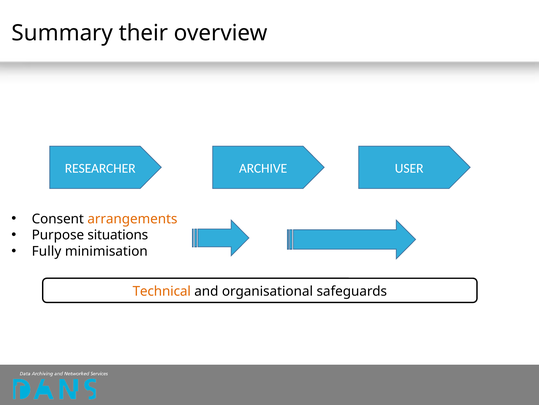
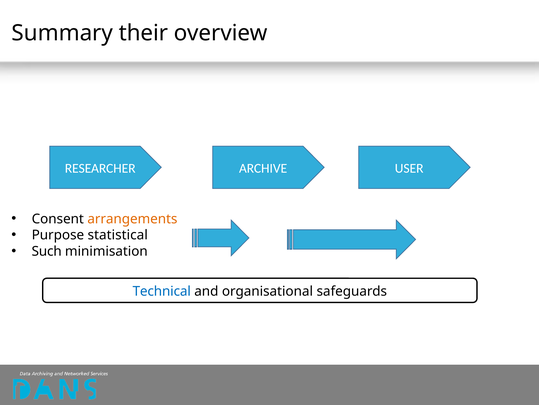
situations: situations -> statistical
Fully: Fully -> Such
Technical colour: orange -> blue
